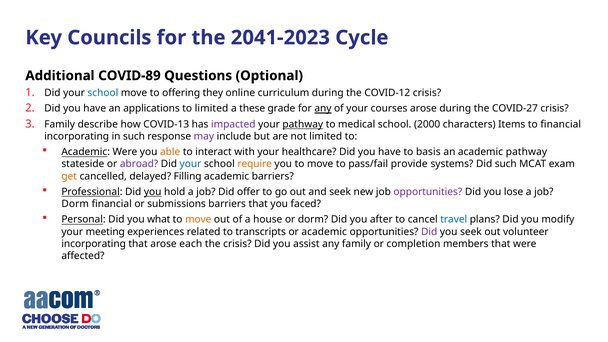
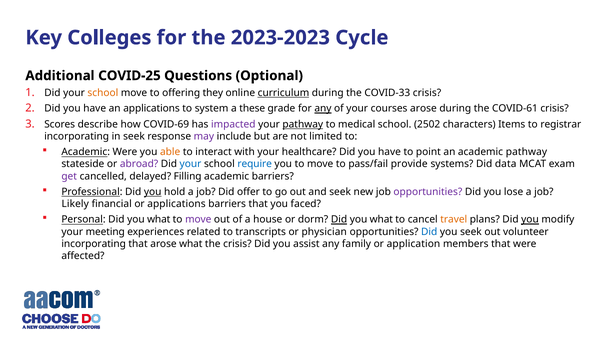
Councils: Councils -> Colleges
2041-2023: 2041-2023 -> 2023-2023
COVID-89: COVID-89 -> COVID-25
school at (103, 93) colour: blue -> orange
curriculum underline: none -> present
COVID-12: COVID-12 -> COVID-33
to limited: limited -> system
COVID-27: COVID-27 -> COVID-61
Family at (60, 124): Family -> Scores
COVID-13: COVID-13 -> COVID-69
2000: 2000 -> 2502
to financial: financial -> registrar
in such: such -> seek
basis: basis -> point
require colour: orange -> blue
Did such: such -> data
get colour: orange -> purple
Dorm at (75, 204): Dorm -> Likely
or submissions: submissions -> applications
move at (198, 220) colour: orange -> purple
Did at (339, 220) underline: none -> present
after at (381, 220): after -> what
travel colour: blue -> orange
you at (530, 220) underline: none -> present
or academic: academic -> physician
Did at (429, 232) colour: purple -> blue
arose each: each -> what
completion: completion -> application
